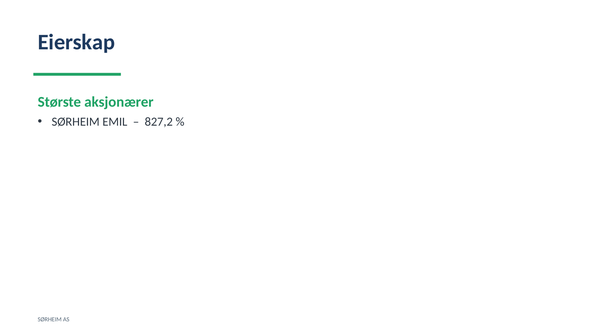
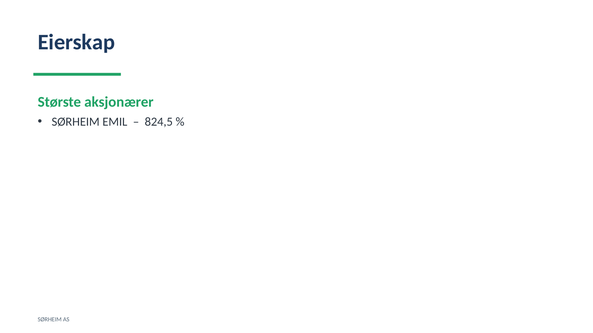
827,2: 827,2 -> 824,5
